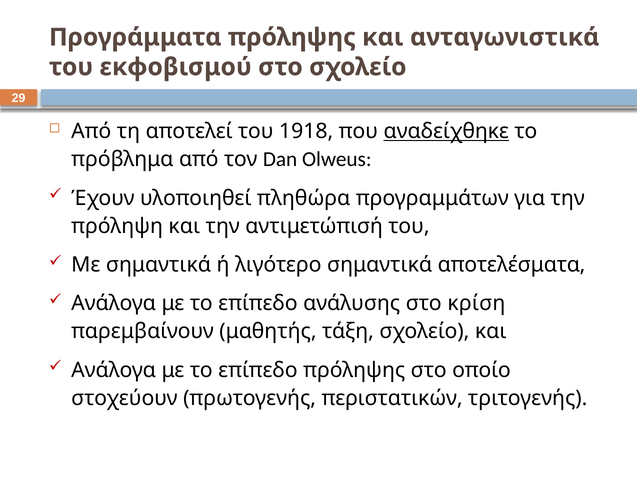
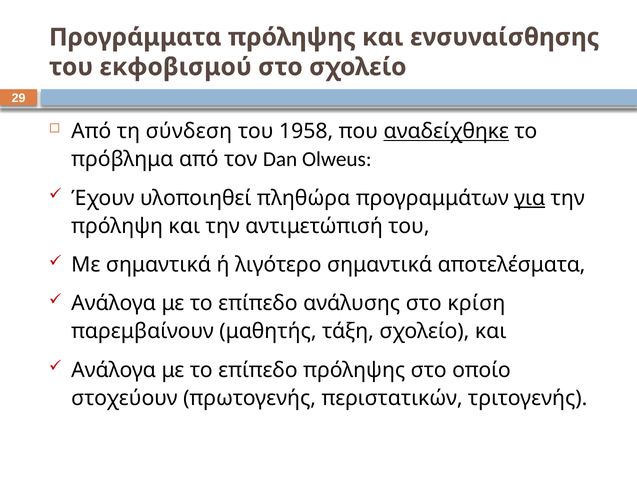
ανταγωνιστικά: ανταγωνιστικά -> ενσυναίσθησης
αποτελεί: αποτελεί -> σύνδεση
1918: 1918 -> 1958
για underline: none -> present
